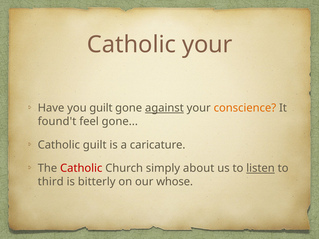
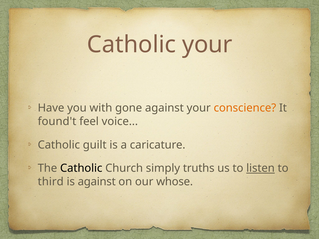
you guilt: guilt -> with
against at (164, 108) underline: present -> none
feel gone: gone -> voice
Catholic at (81, 168) colour: red -> black
about: about -> truths
is bitterly: bitterly -> against
